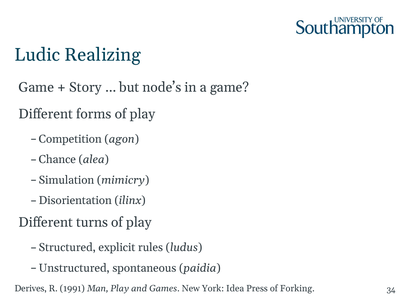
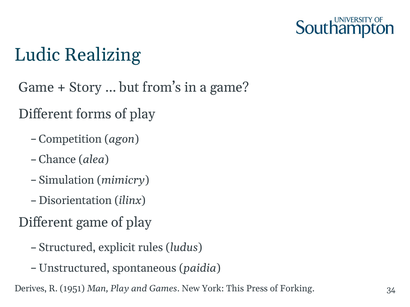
node’s: node’s -> from’s
Different turns: turns -> game
1991: 1991 -> 1951
Idea: Idea -> This
